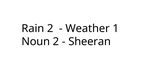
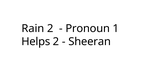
Weather: Weather -> Pronoun
Noun: Noun -> Helps
